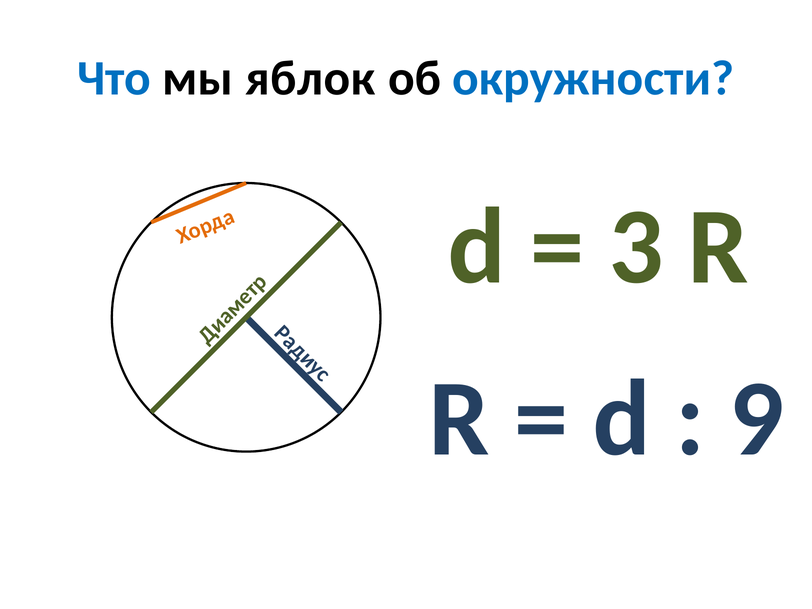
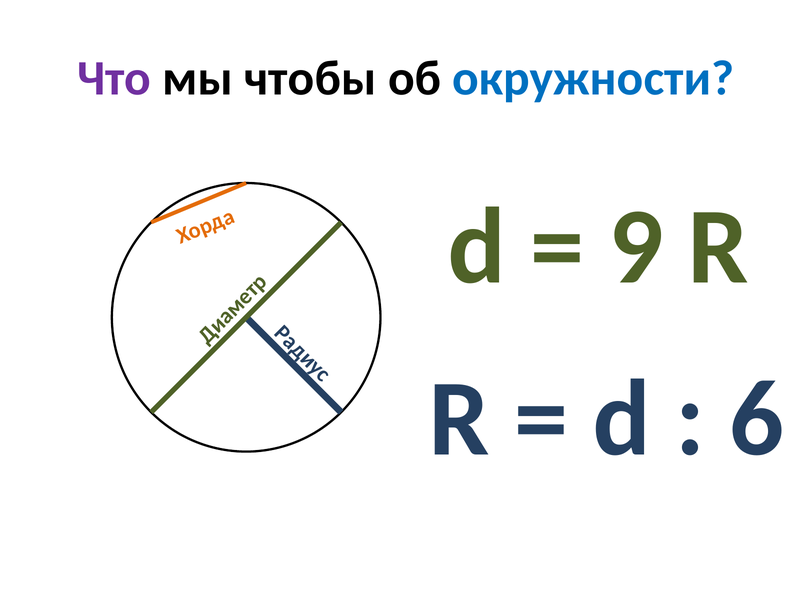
Что colour: blue -> purple
яблок: яблок -> чтобы
3: 3 -> 9
9: 9 -> 6
